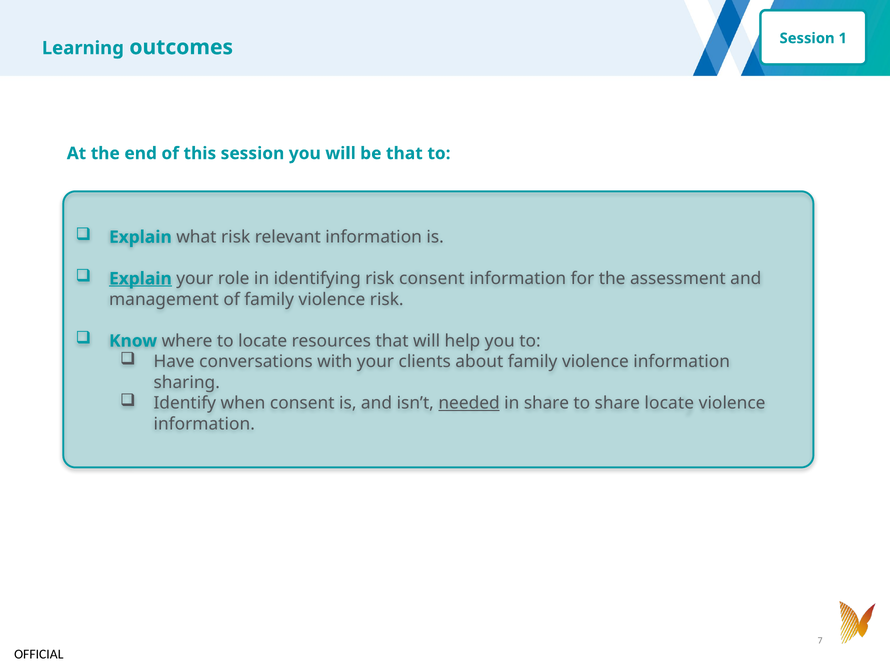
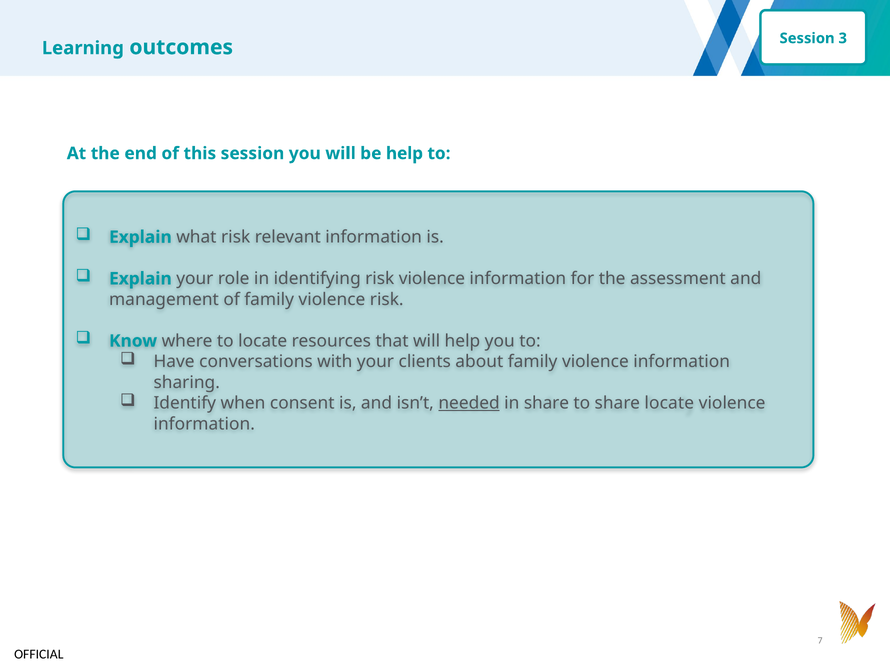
1: 1 -> 3
be that: that -> help
Explain at (140, 279) underline: present -> none
risk consent: consent -> violence
